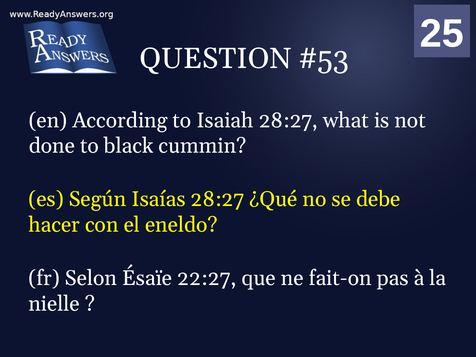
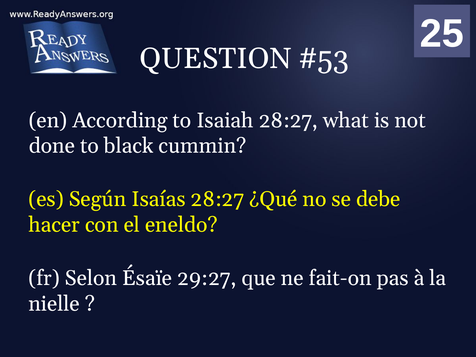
22:27: 22:27 -> 29:27
